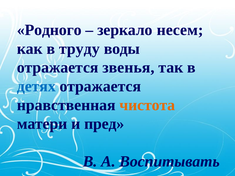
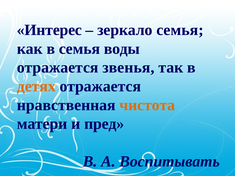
Родного: Родного -> Интерес
зеркало несем: несем -> семья
в труду: труду -> семья
детях colour: blue -> orange
